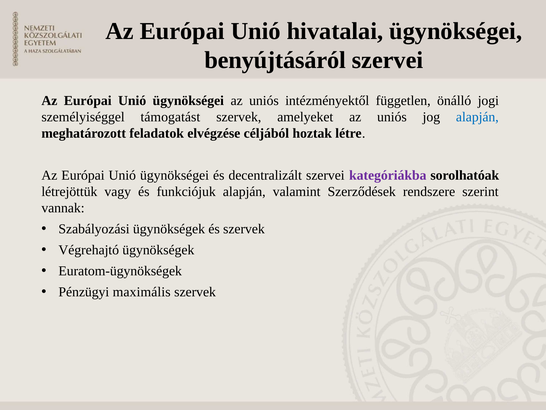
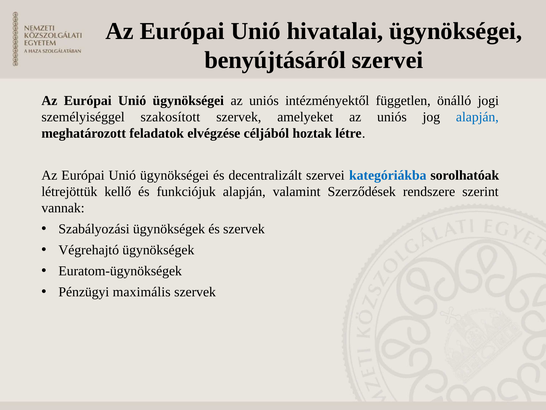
támogatást: támogatást -> szakosított
kategóriákba colour: purple -> blue
vagy: vagy -> kellő
